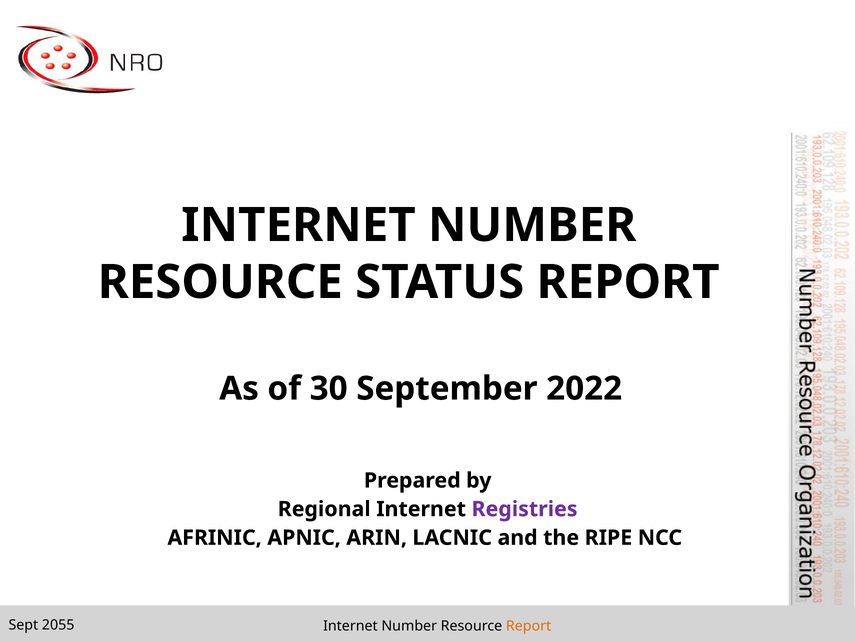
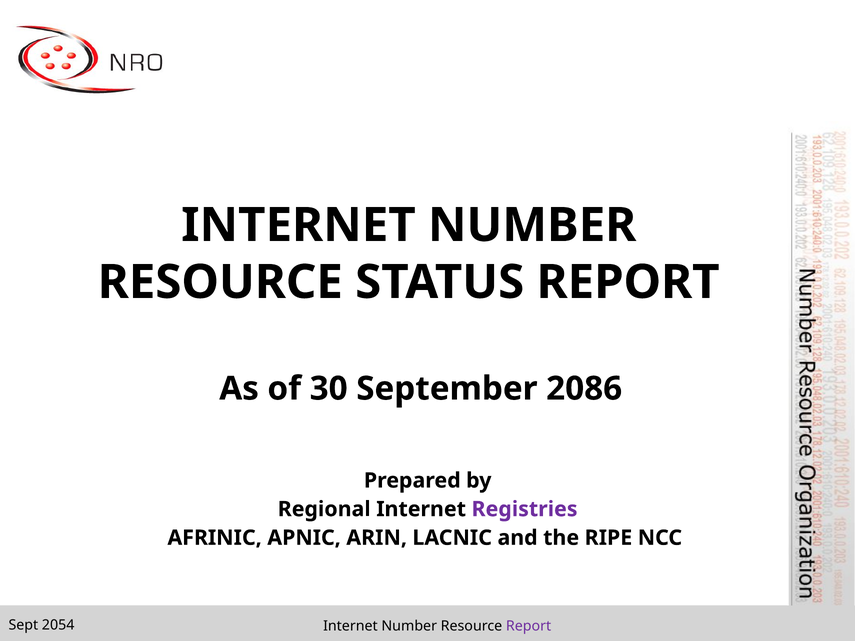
2022: 2022 -> 2086
2055: 2055 -> 2054
Report at (529, 626) colour: orange -> purple
